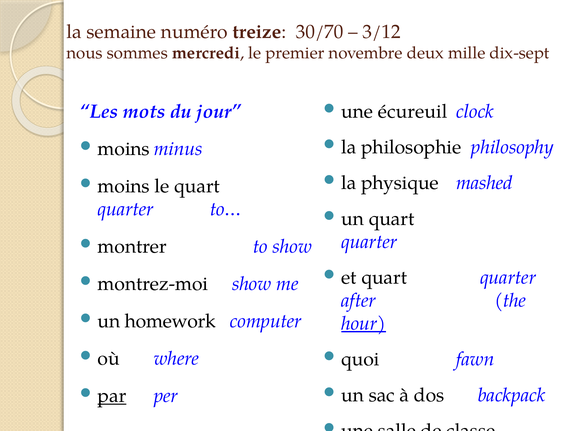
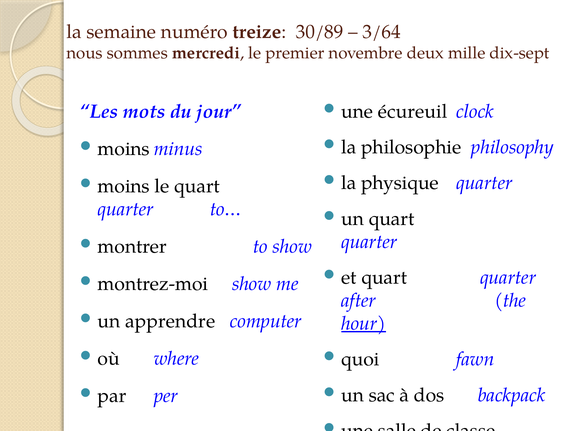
30/70: 30/70 -> 30/89
3/12: 3/12 -> 3/64
physique mashed: mashed -> quarter
homework: homework -> apprendre
par underline: present -> none
